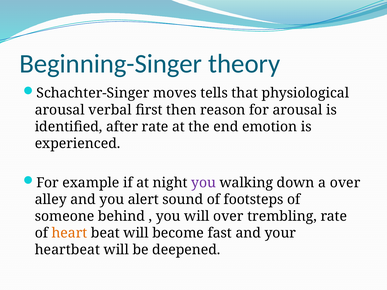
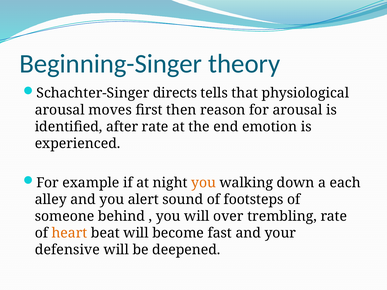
moves: moves -> directs
verbal: verbal -> moves
you at (204, 183) colour: purple -> orange
a over: over -> each
heartbeat: heartbeat -> defensive
